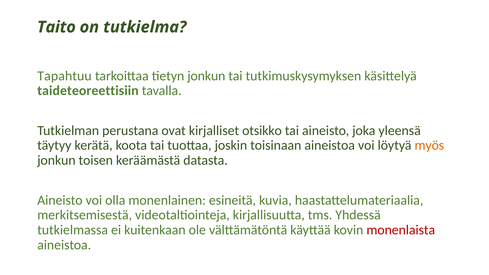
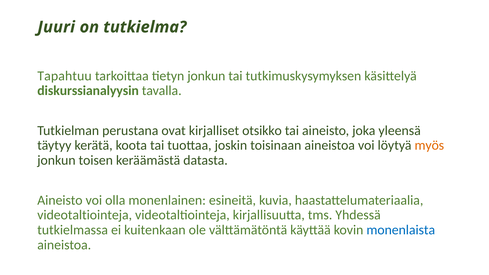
Taito: Taito -> Juuri
taideteoreettisiin: taideteoreettisiin -> diskurssianalyysin
merkitsemisestä at (85, 215): merkitsemisestä -> videotaltiointeja
monenlaista colour: red -> blue
